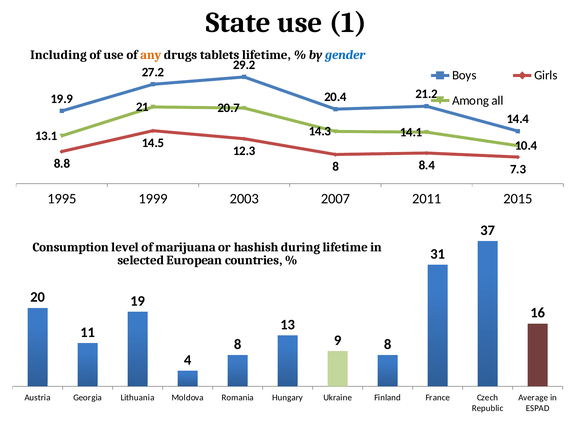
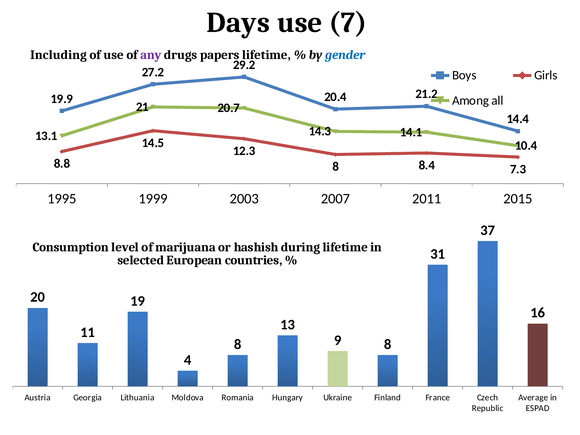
State: State -> Days
1: 1 -> 7
any colour: orange -> purple
tablets: tablets -> papers
